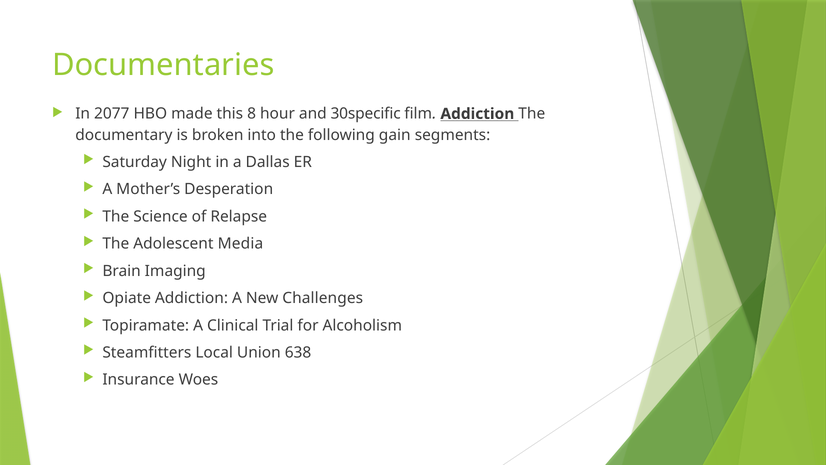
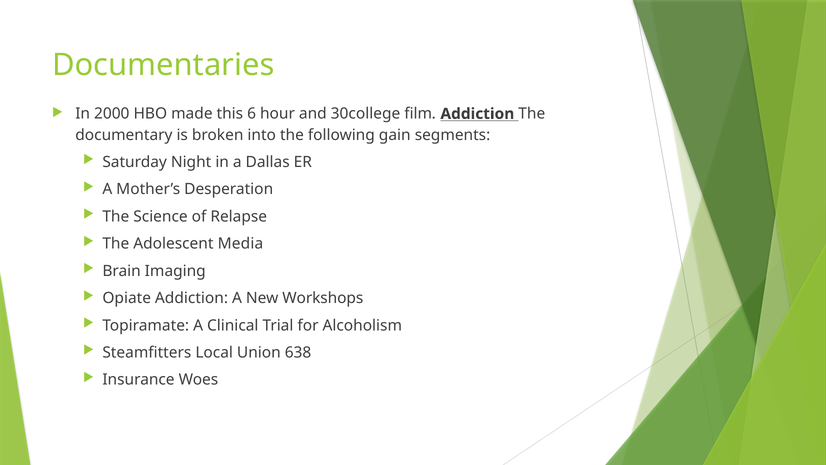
2077: 2077 -> 2000
8: 8 -> 6
30specific: 30specific -> 30college
Challenges: Challenges -> Workshops
